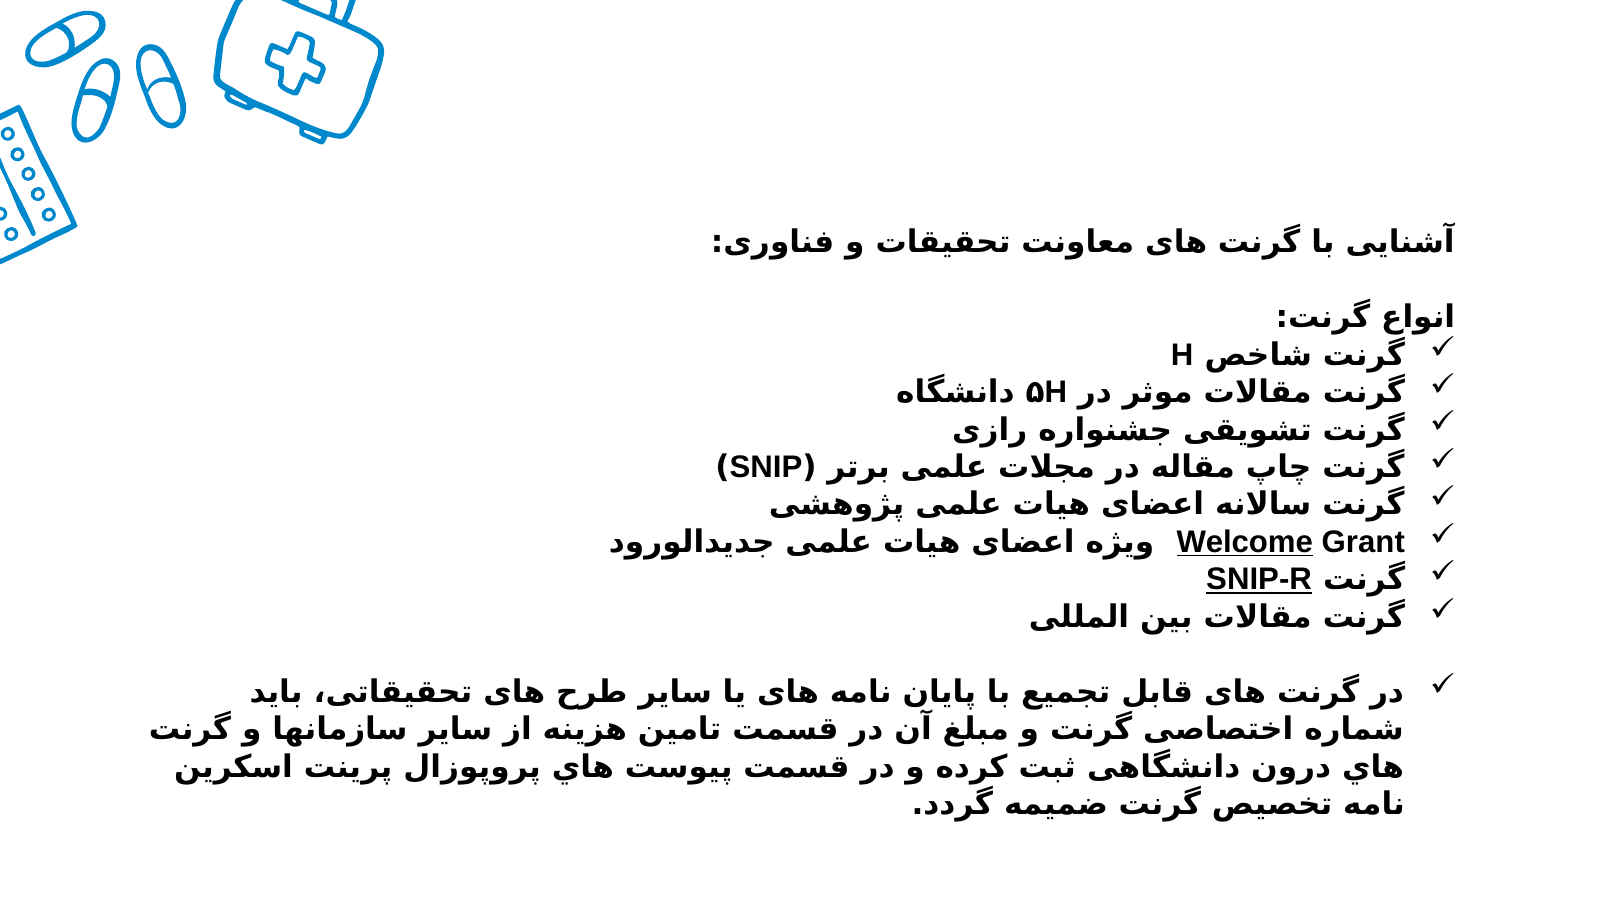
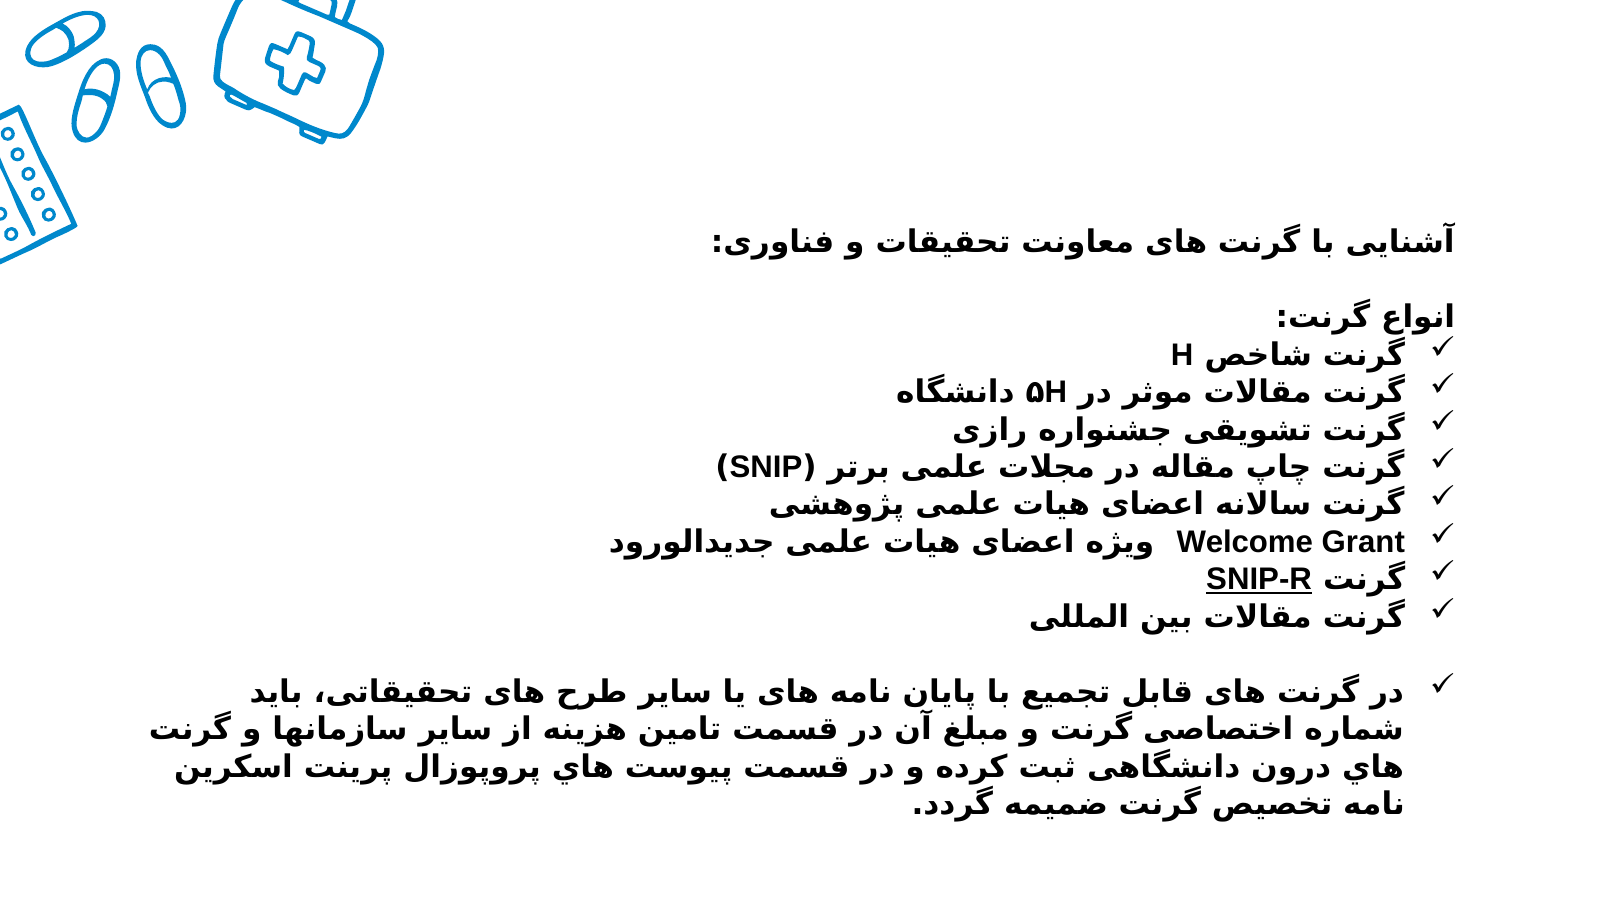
Welcome underline: present -> none
